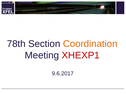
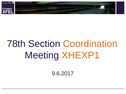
XHEXP1 colour: red -> orange
